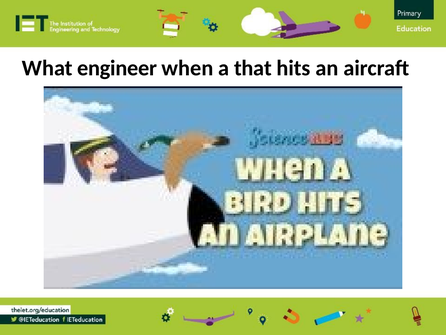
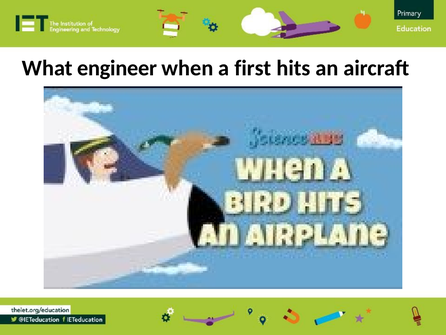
that: that -> first
